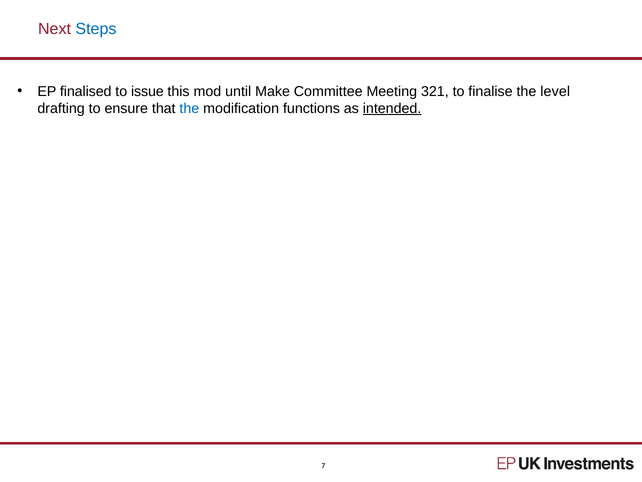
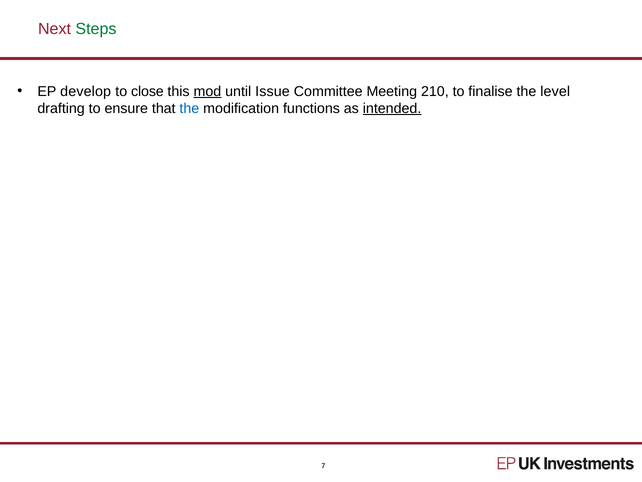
Steps colour: blue -> green
finalised: finalised -> develop
issue: issue -> close
mod underline: none -> present
Make: Make -> Issue
321: 321 -> 210
